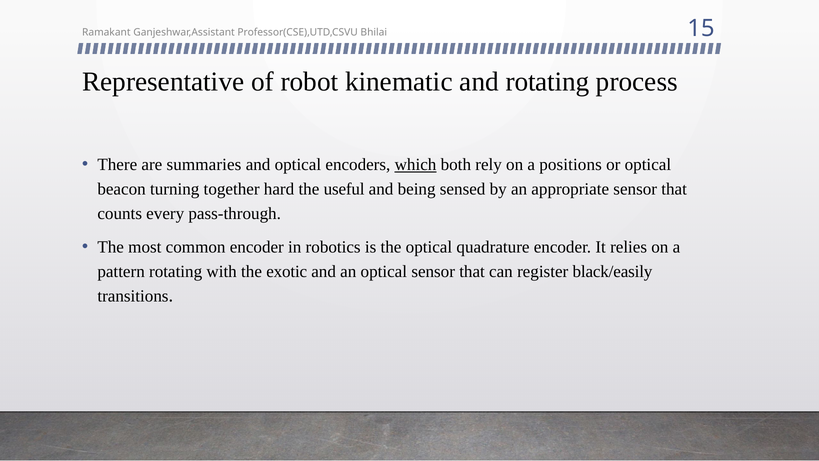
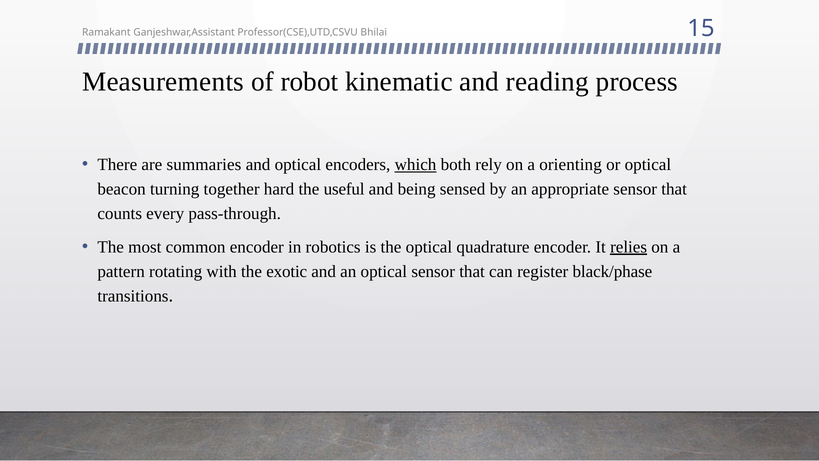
Representative: Representative -> Measurements
and rotating: rotating -> reading
positions: positions -> orienting
relies underline: none -> present
black/easily: black/easily -> black/phase
